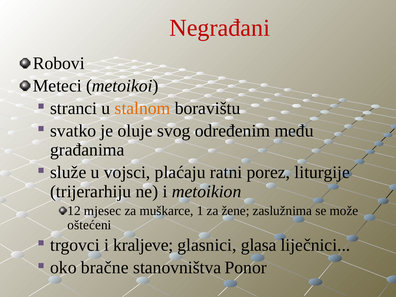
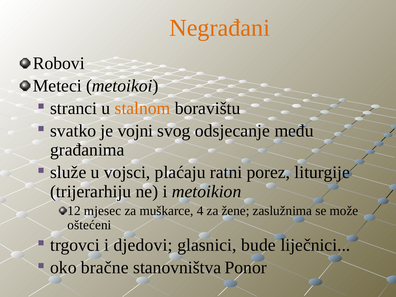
Negrađani colour: red -> orange
oluje: oluje -> vojni
određenim: određenim -> odsjecanje
1: 1 -> 4
kraljeve: kraljeve -> djedovi
glasa: glasa -> bude
